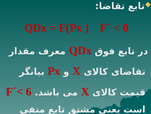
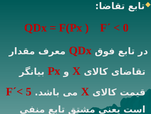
6: 6 -> 5
